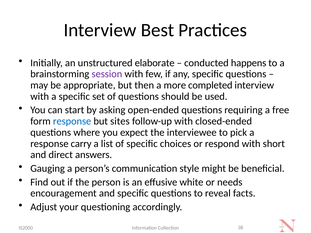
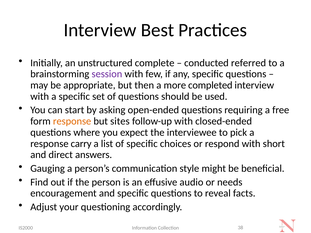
elaborate: elaborate -> complete
happens: happens -> referred
response at (72, 121) colour: blue -> orange
white: white -> audio
